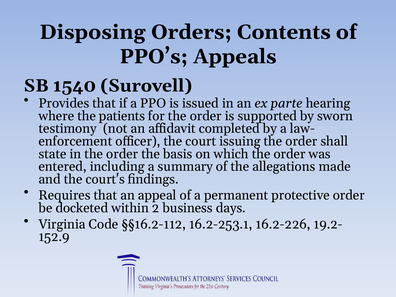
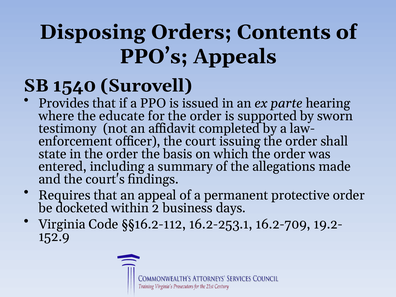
patients: patients -> educate
16.2-226: 16.2-226 -> 16.2-709
